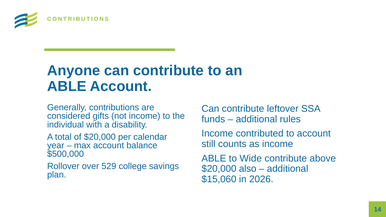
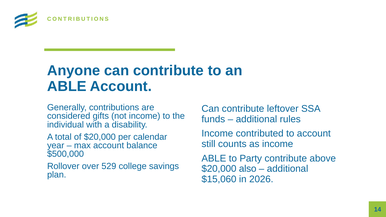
Wide: Wide -> Party
